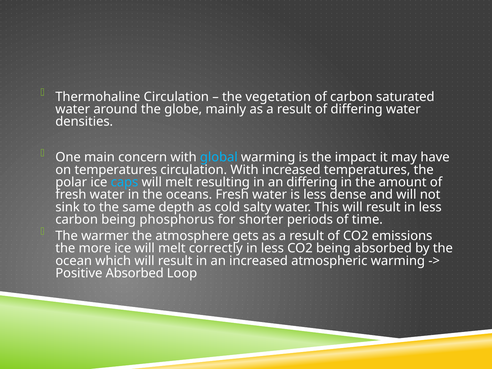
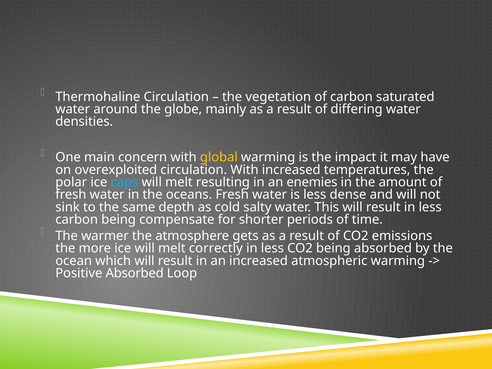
global colour: light blue -> yellow
on temperatures: temperatures -> overexploited
an differing: differing -> enemies
phosphorus: phosphorus -> compensate
